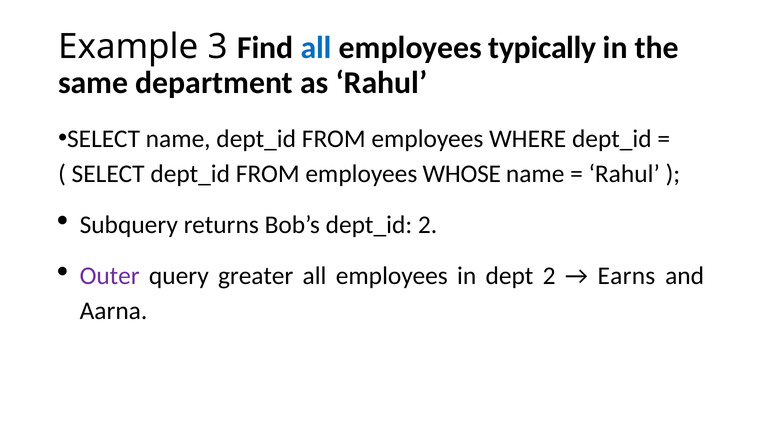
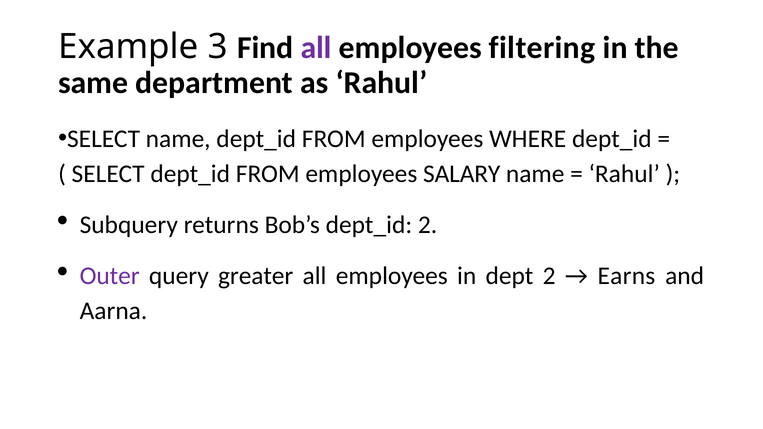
all at (316, 48) colour: blue -> purple
typically: typically -> filtering
WHOSE: WHOSE -> SALARY
